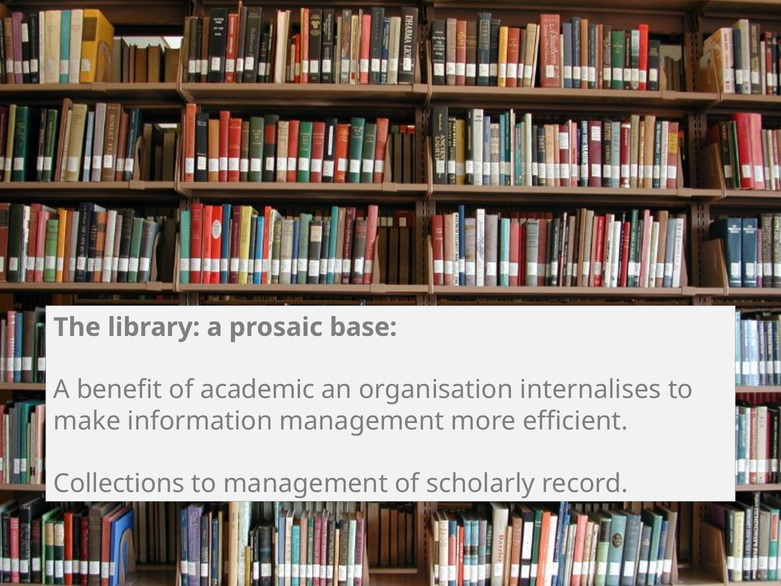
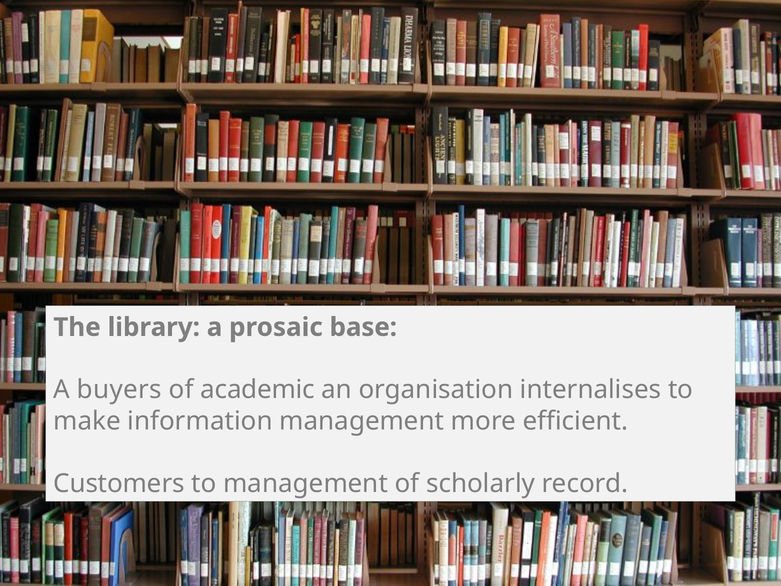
benefit: benefit -> buyers
Collections: Collections -> Customers
